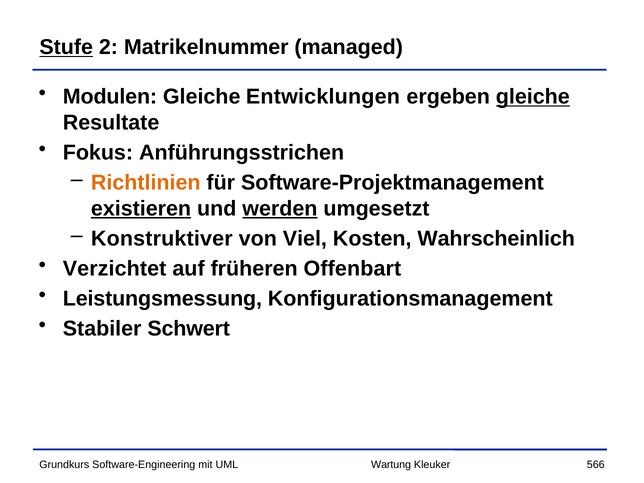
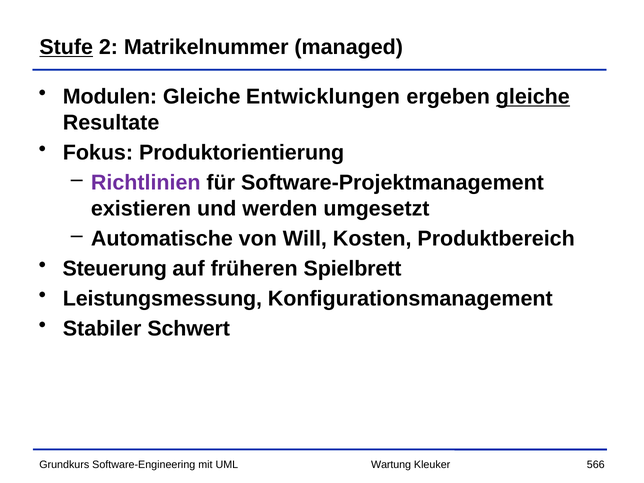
Anführungsstrichen: Anführungsstrichen -> Produktorientierung
Richtlinien colour: orange -> purple
existieren underline: present -> none
werden underline: present -> none
Konstruktiver: Konstruktiver -> Automatische
Viel: Viel -> Will
Wahrscheinlich: Wahrscheinlich -> Produktbereich
Verzichtet: Verzichtet -> Steuerung
Offenbart: Offenbart -> Spielbrett
